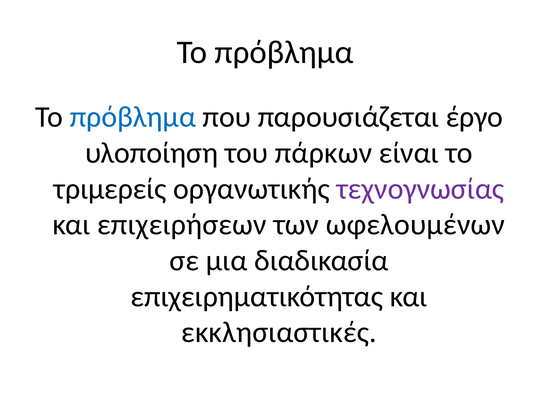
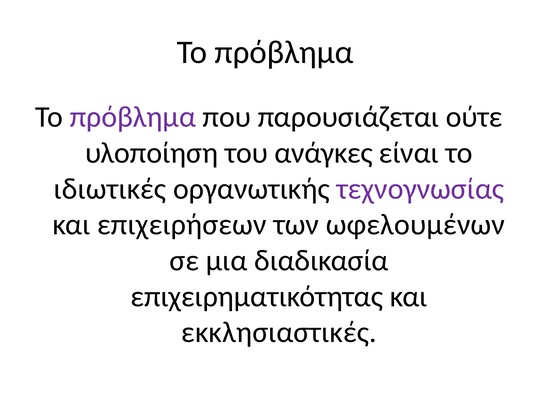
πρόβλημα at (133, 117) colour: blue -> purple
έργο: έργο -> ούτε
πάρκων: πάρκων -> ανάγκες
τριμερείς: τριμερείς -> ιδιωτικές
